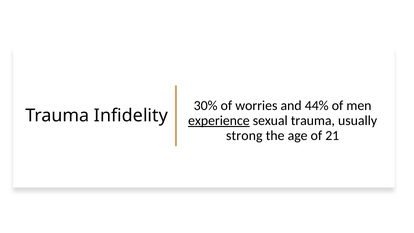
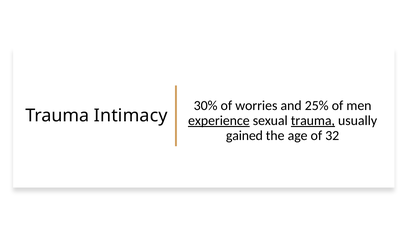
44%: 44% -> 25%
Infidelity: Infidelity -> Intimacy
trauma at (313, 120) underline: none -> present
strong: strong -> gained
21: 21 -> 32
